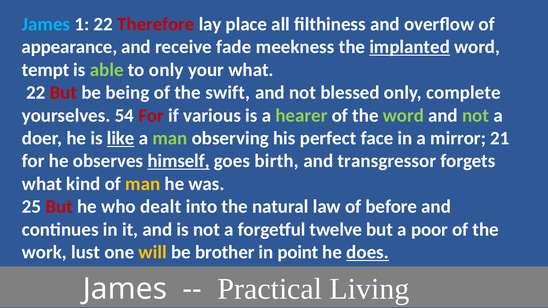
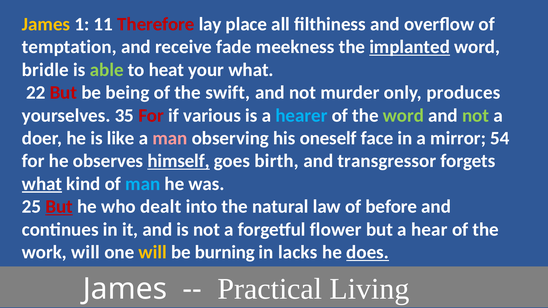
James at (46, 24) colour: light blue -> yellow
1 22: 22 -> 11
appearance: appearance -> temptation
tempt: tempt -> bridle
to only: only -> heat
blessed: blessed -> murder
complete: complete -> produces
54: 54 -> 35
hearer colour: light green -> light blue
like underline: present -> none
man at (170, 138) colour: light green -> pink
perfect: perfect -> oneself
21: 21 -> 54
what at (42, 184) underline: none -> present
man at (143, 184) colour: yellow -> light blue
But at (59, 207) underline: none -> present
twelve: twelve -> flower
poor: poor -> hear
work lust: lust -> will
brother: brother -> burning
point: point -> lacks
